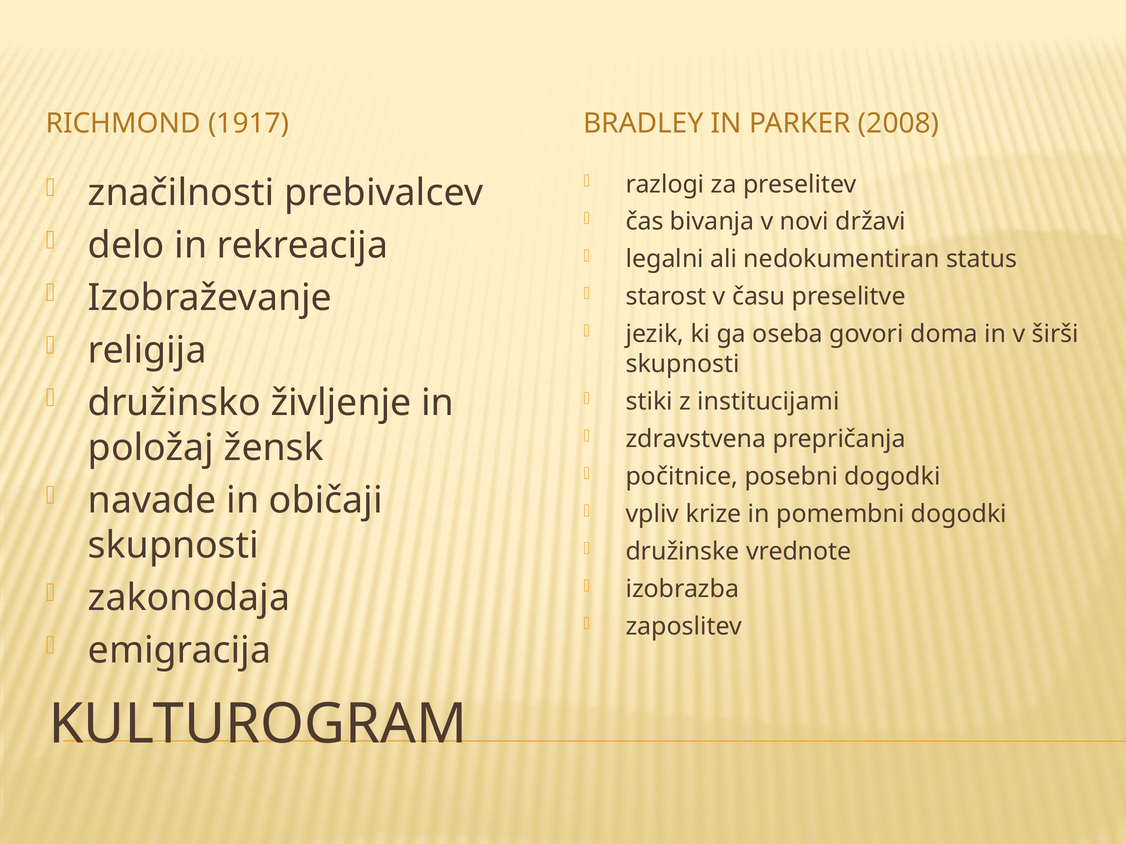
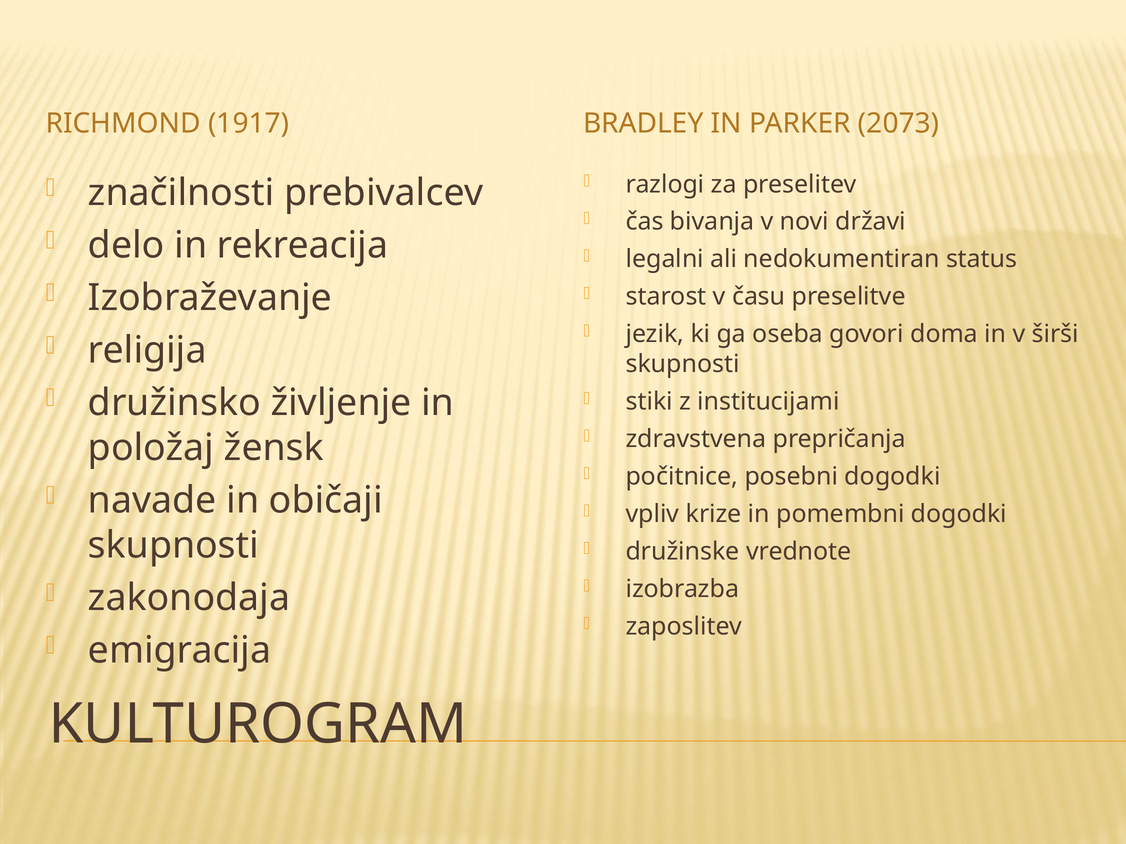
2008: 2008 -> 2073
